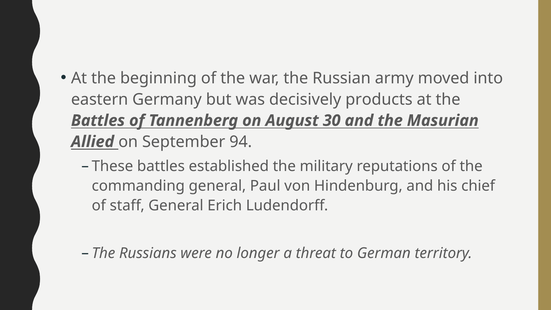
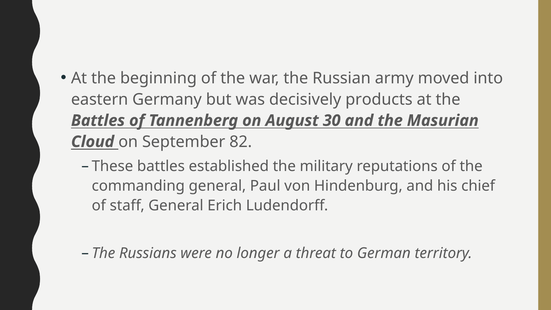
Allied: Allied -> Cloud
94: 94 -> 82
